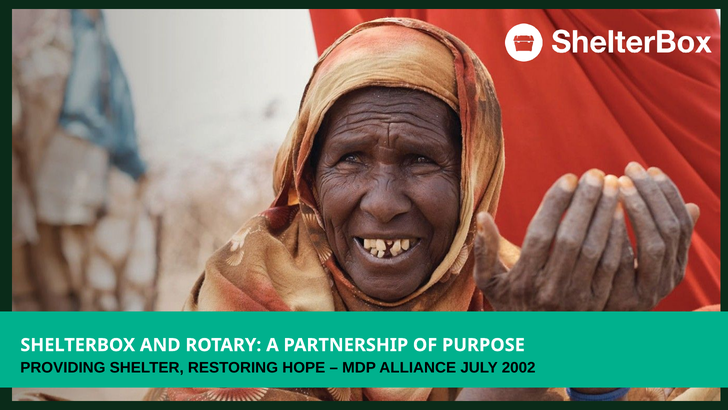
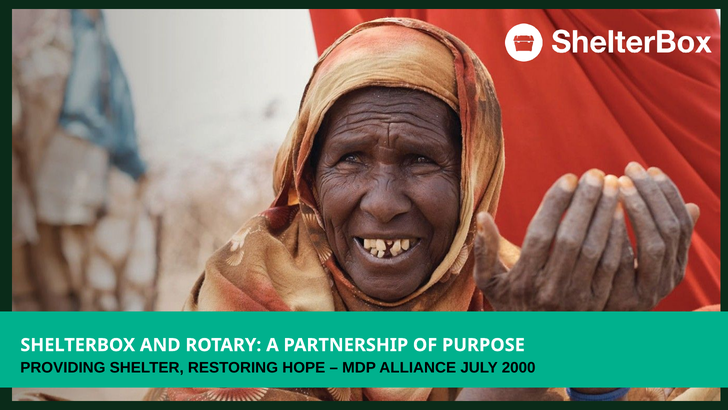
2002: 2002 -> 2000
